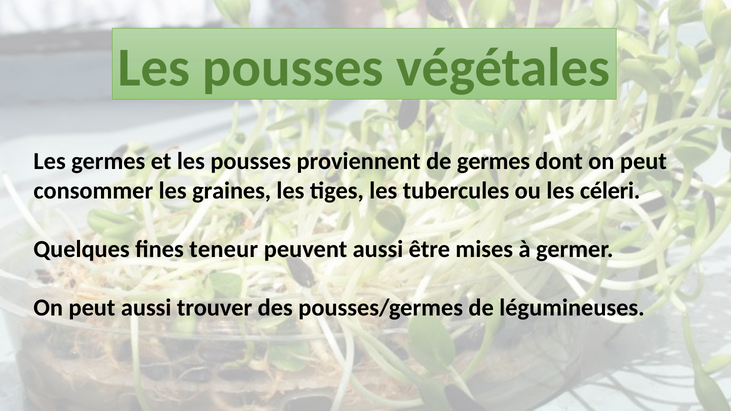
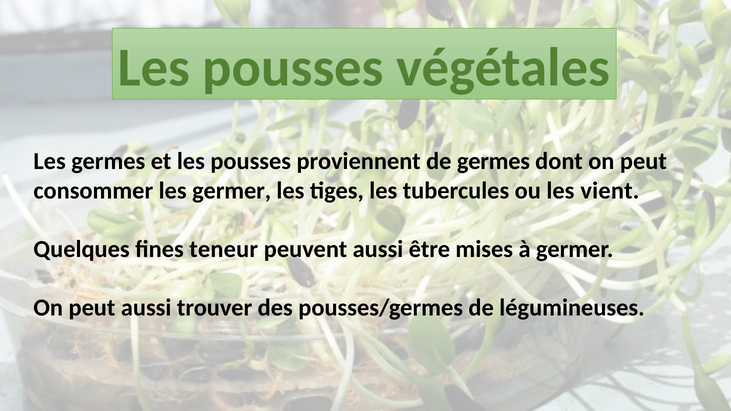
les graines: graines -> germer
céleri: céleri -> vient
